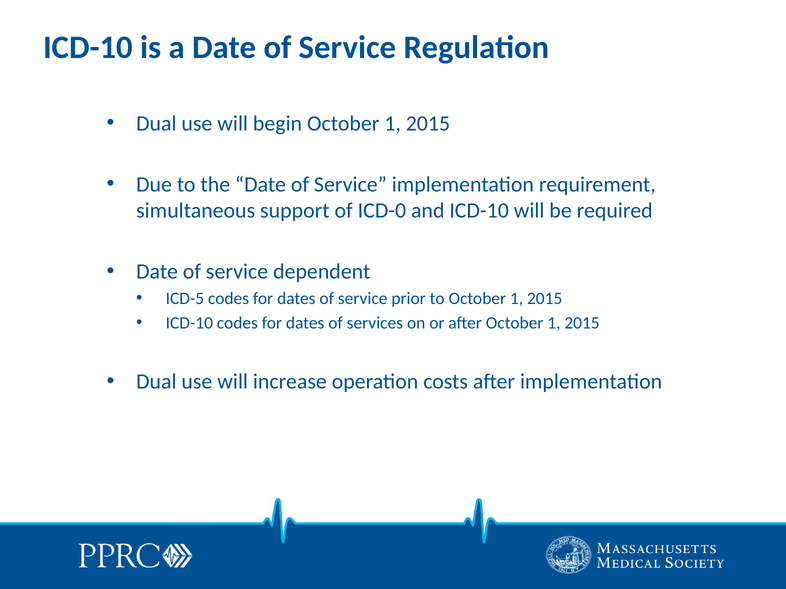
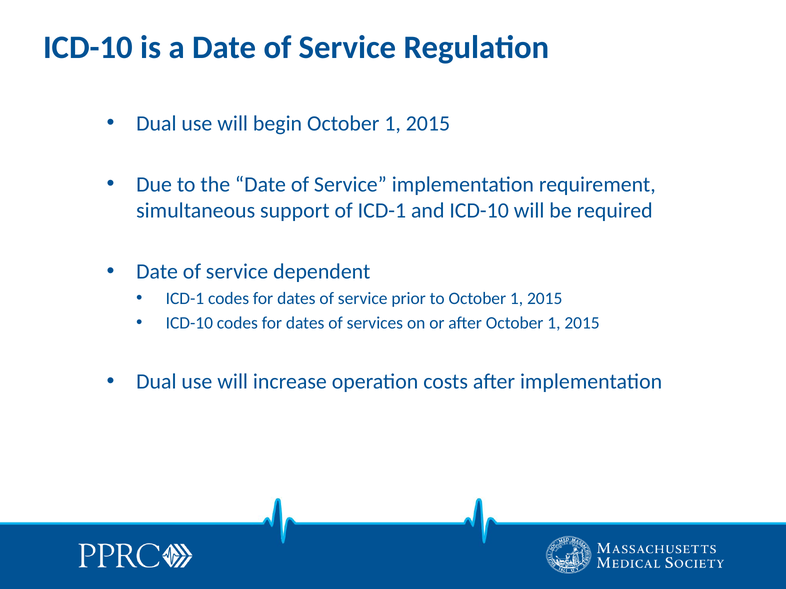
of ICD-0: ICD-0 -> ICD-1
ICD-5 at (185, 299): ICD-5 -> ICD-1
